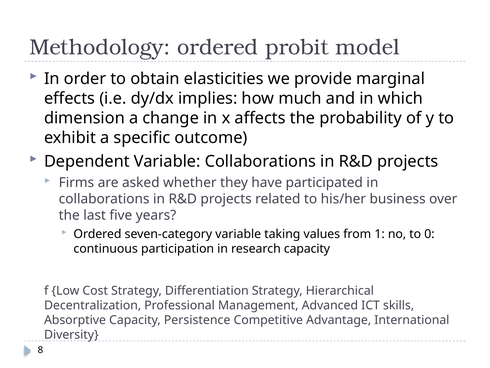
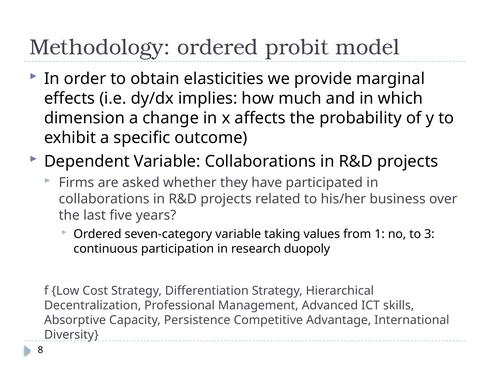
0: 0 -> 3
research capacity: capacity -> duopoly
